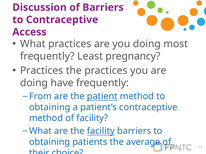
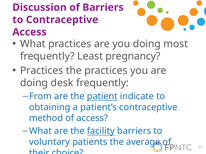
have: have -> desk
patient method: method -> indicate
of facility: facility -> access
obtaining at (50, 142): obtaining -> voluntary
